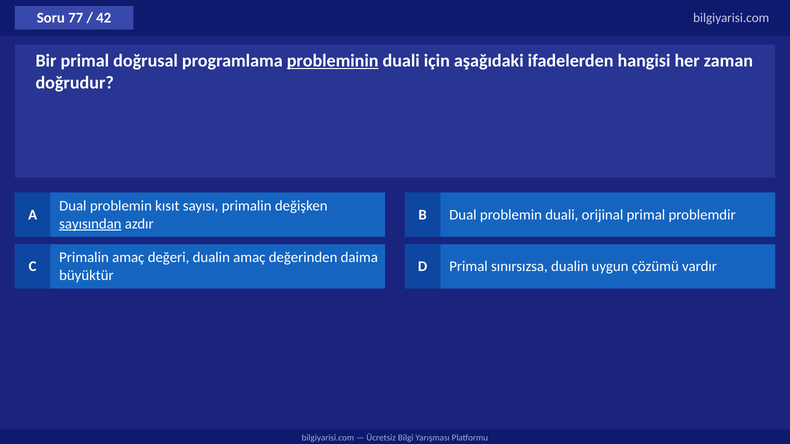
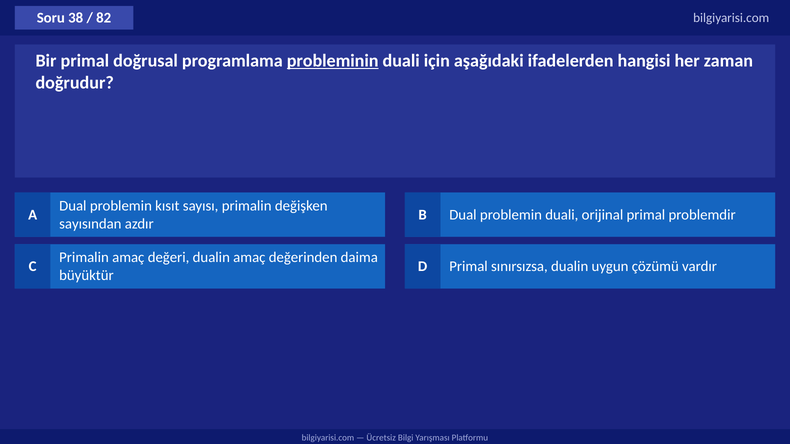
77: 77 -> 38
42: 42 -> 82
sayısından underline: present -> none
